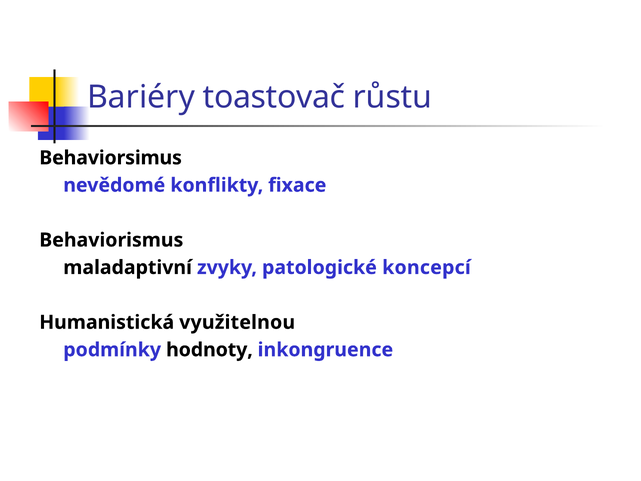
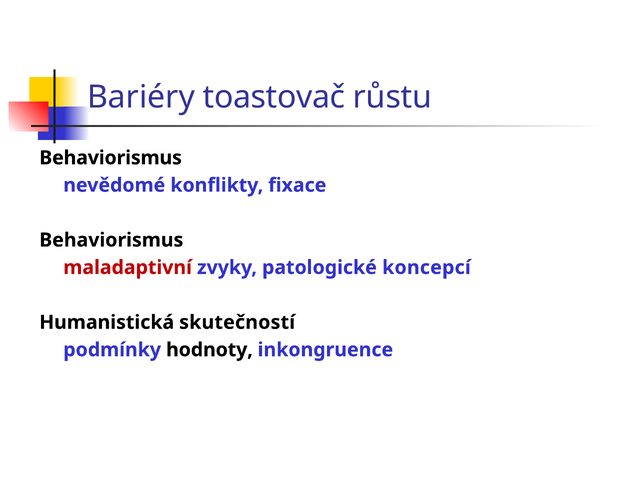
Behaviorsimus at (111, 158): Behaviorsimus -> Behaviorismus
maladaptivní colour: black -> red
využitelnou: využitelnou -> skutečností
